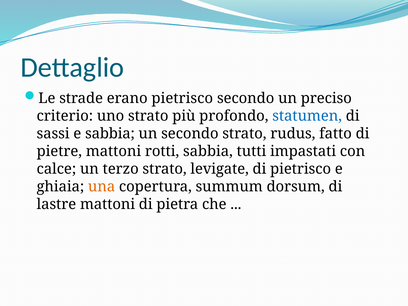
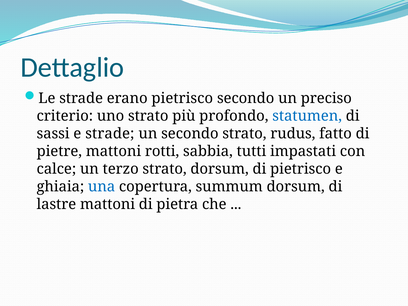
e sabbia: sabbia -> strade
strato levigate: levigate -> dorsum
una colour: orange -> blue
